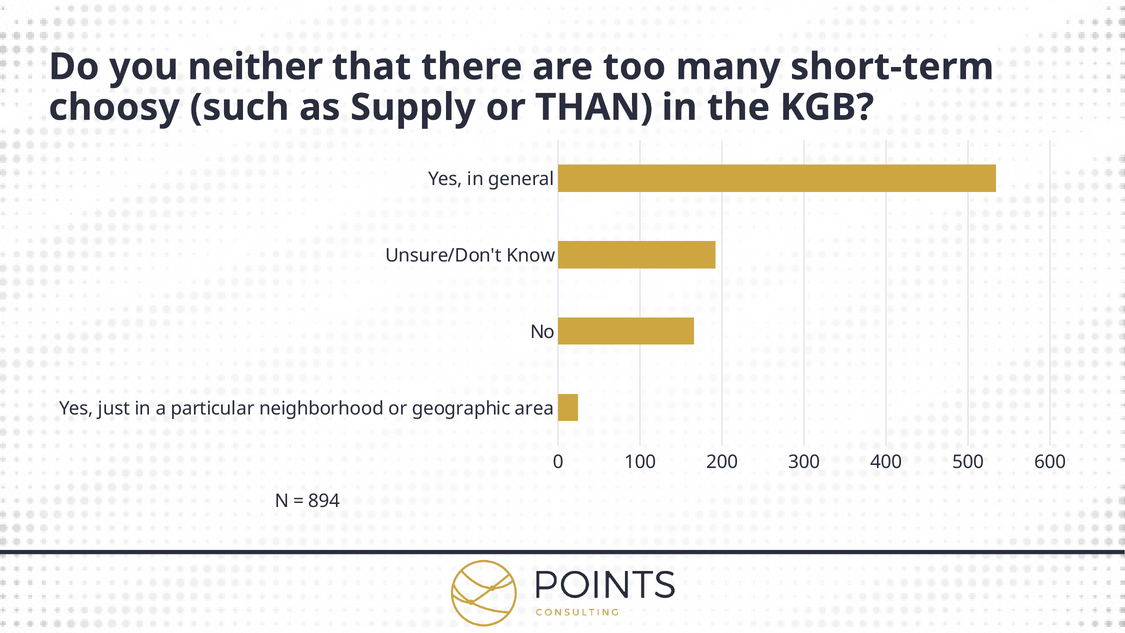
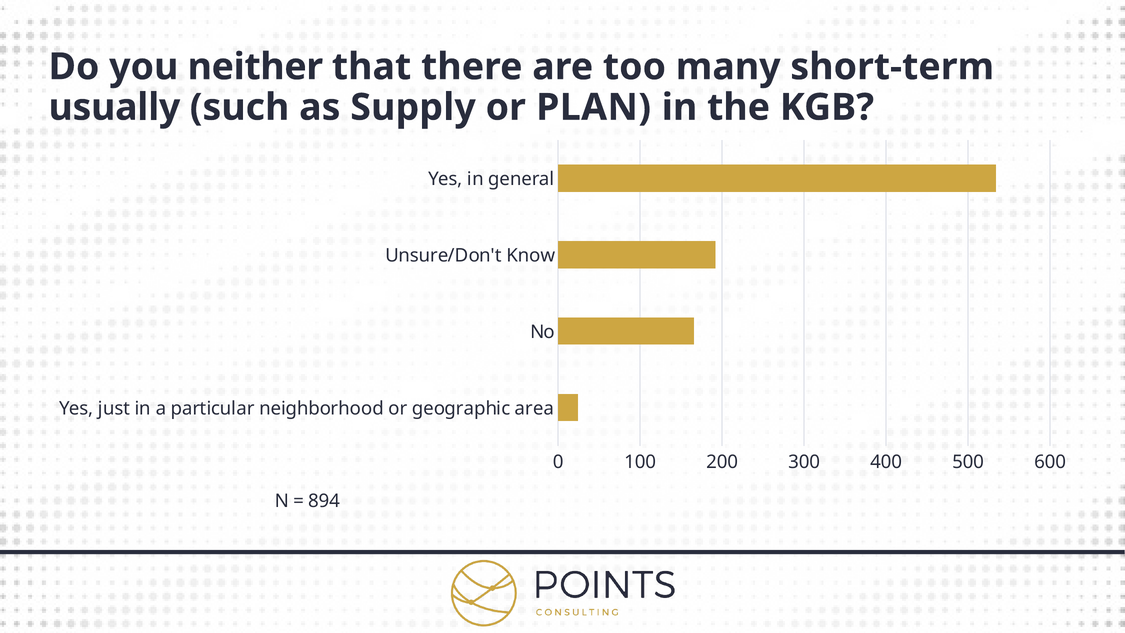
choosy: choosy -> usually
THAN: THAN -> PLAN
